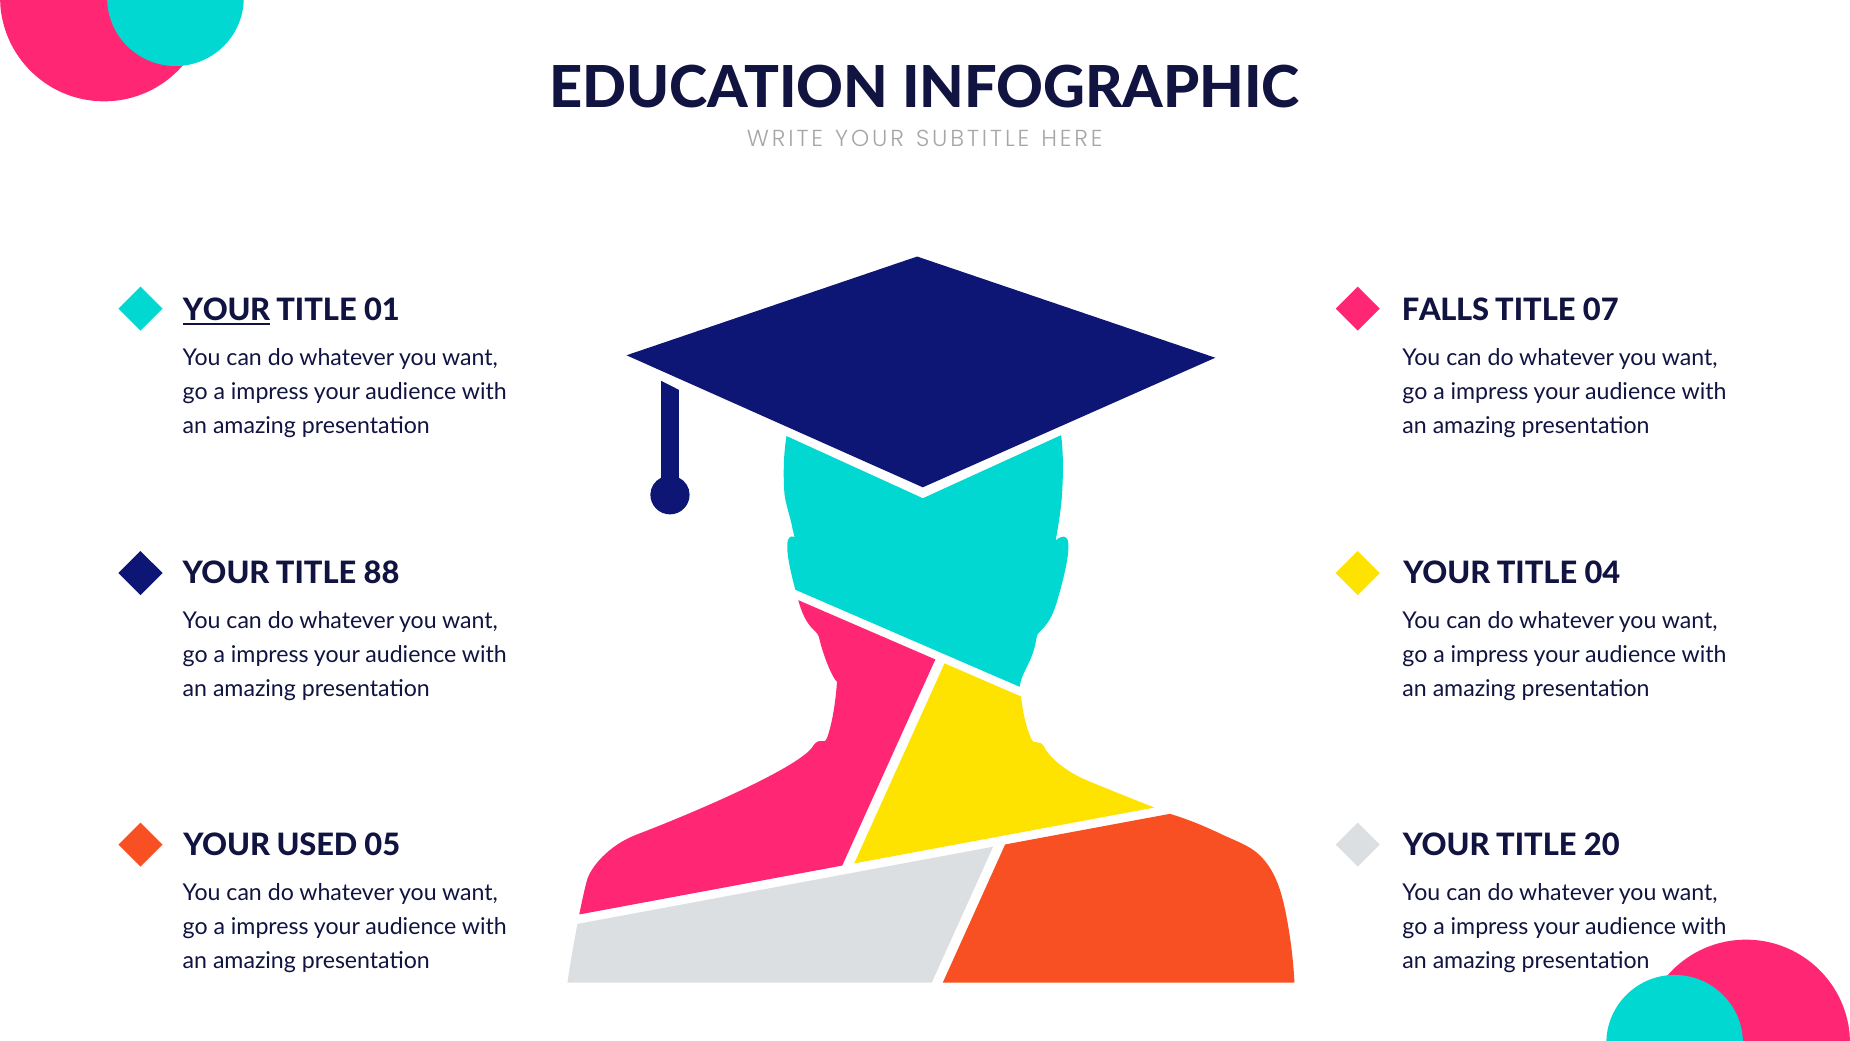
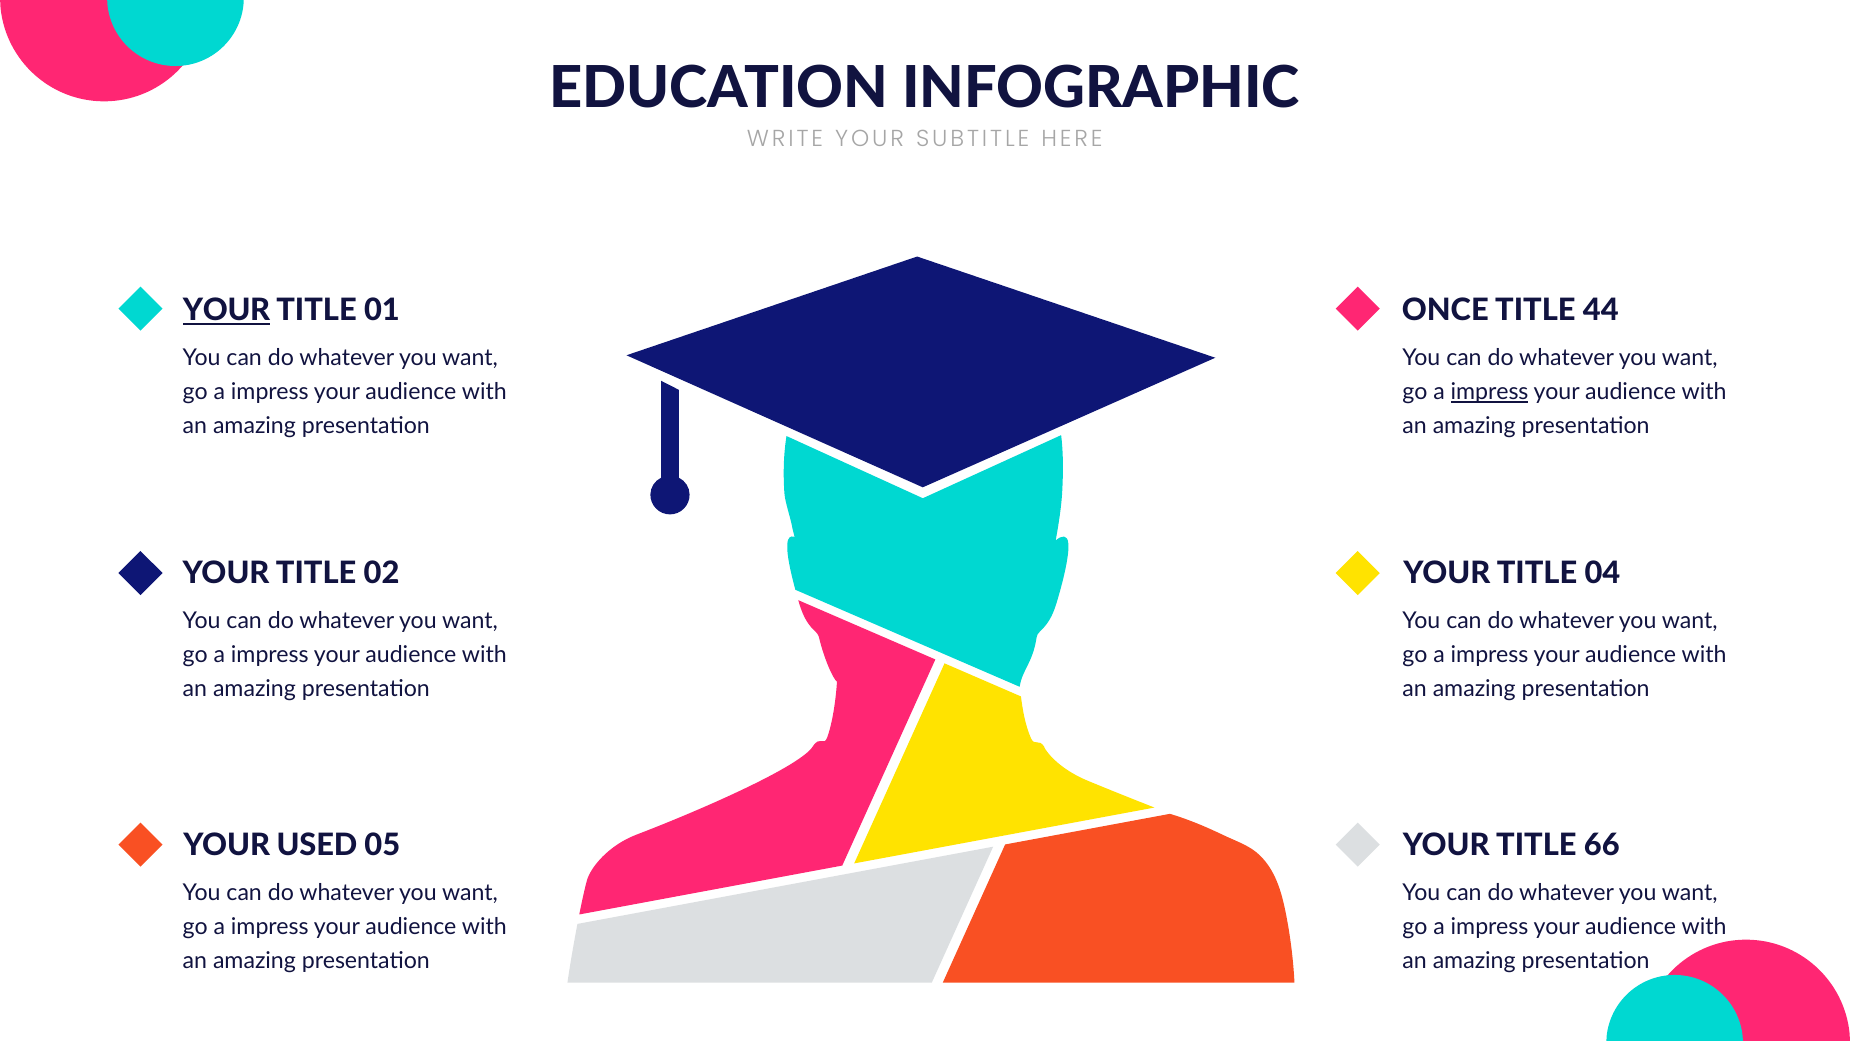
FALLS: FALLS -> ONCE
07: 07 -> 44
impress at (1490, 392) underline: none -> present
88: 88 -> 02
20: 20 -> 66
